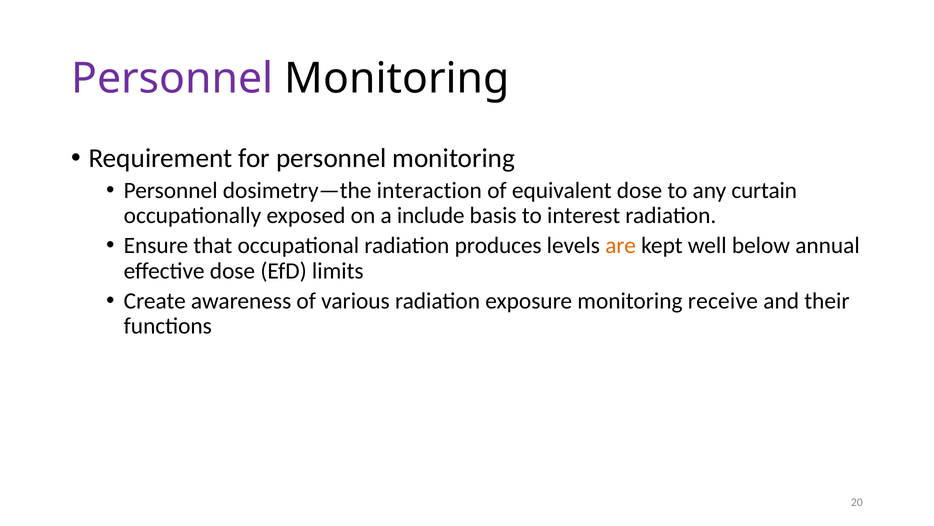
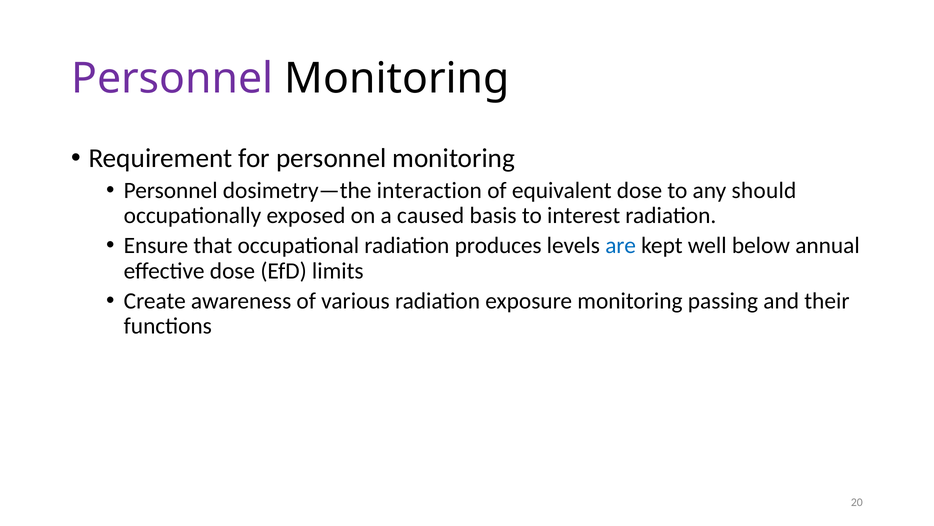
curtain: curtain -> should
include: include -> caused
are colour: orange -> blue
receive: receive -> passing
